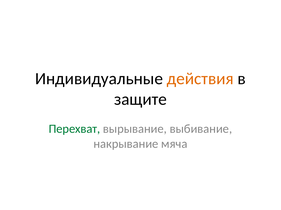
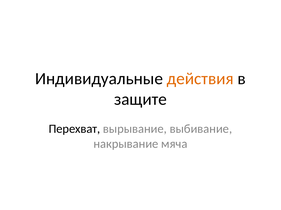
Перехват colour: green -> black
